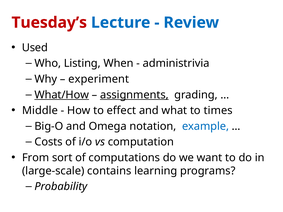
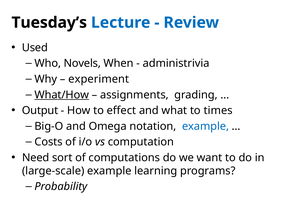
Tuesday’s colour: red -> black
Listing: Listing -> Novels
assignments underline: present -> none
Middle: Middle -> Output
From: From -> Need
large-scale contains: contains -> example
